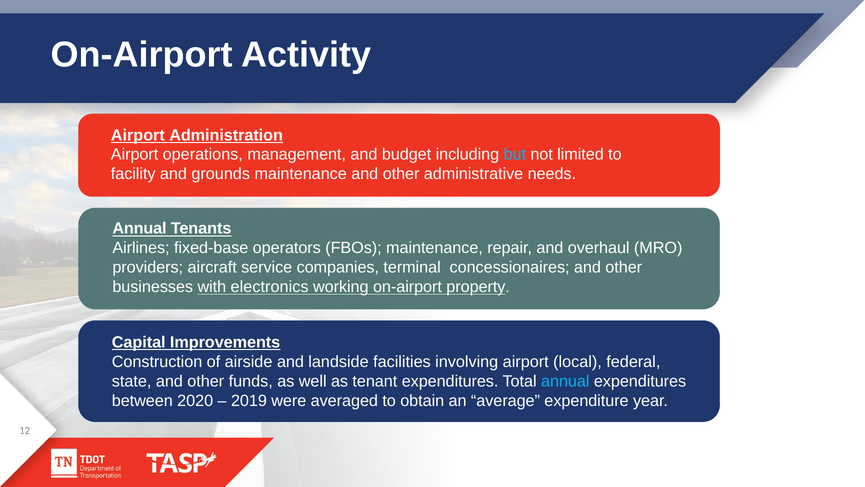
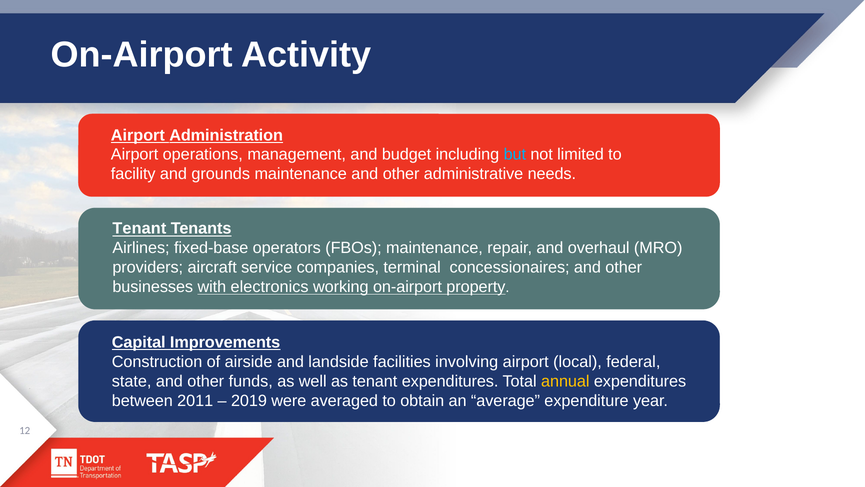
Annual at (140, 228): Annual -> Tenant
annual at (565, 381) colour: light blue -> yellow
2020: 2020 -> 2011
